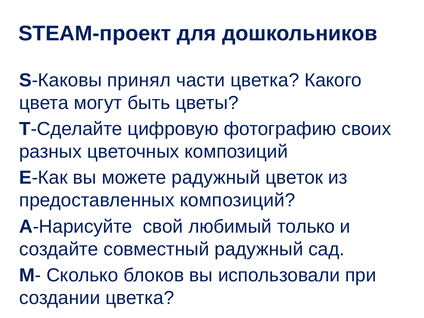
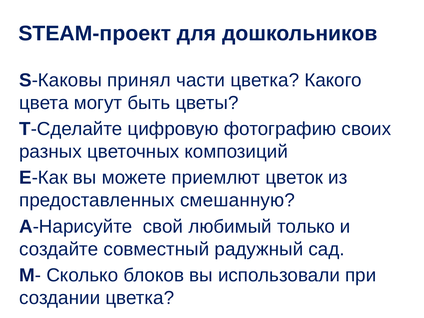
можете радужный: радужный -> приемлют
предоставленных композиций: композиций -> смешанную
